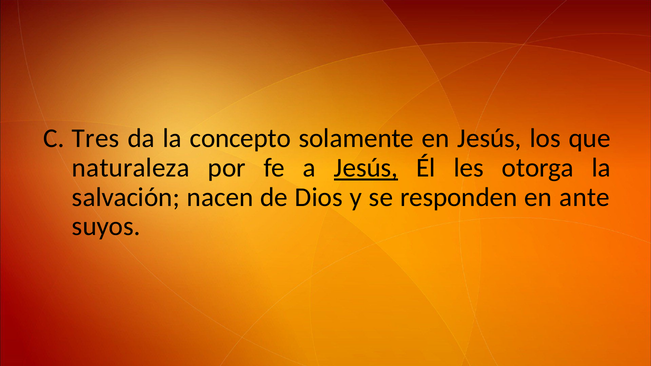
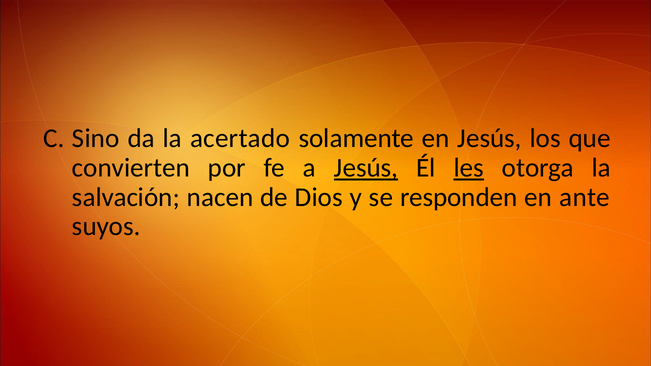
Tres: Tres -> Sino
concepto: concepto -> acertado
naturaleza: naturaleza -> convierten
les underline: none -> present
